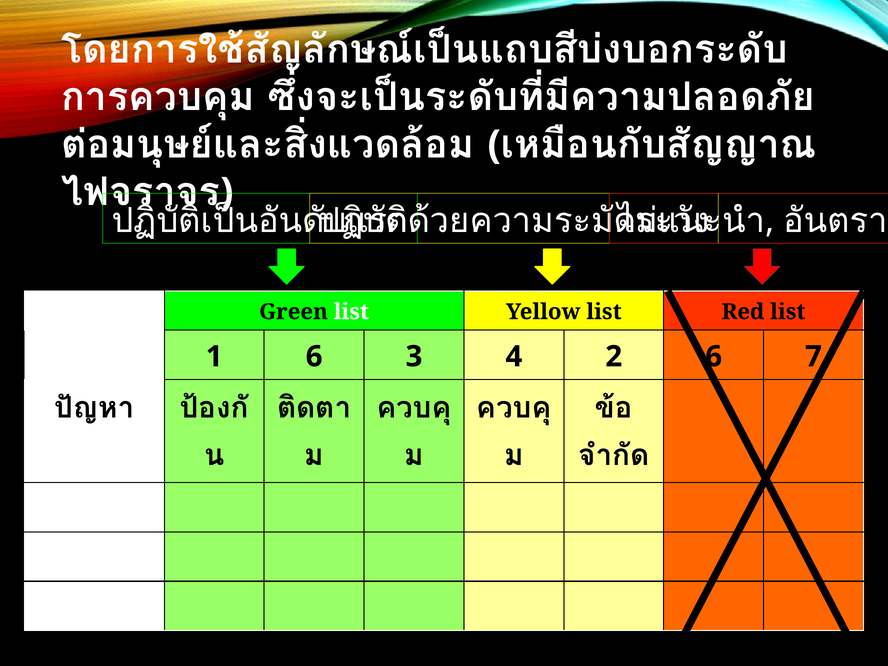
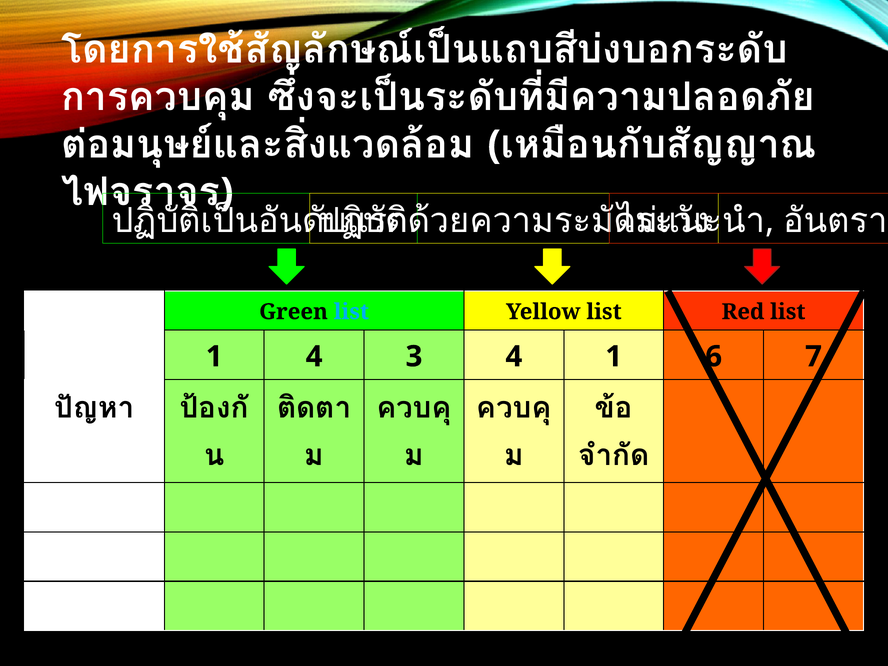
list at (351, 312) colour: white -> light blue
1 6: 6 -> 4
4 2: 2 -> 1
